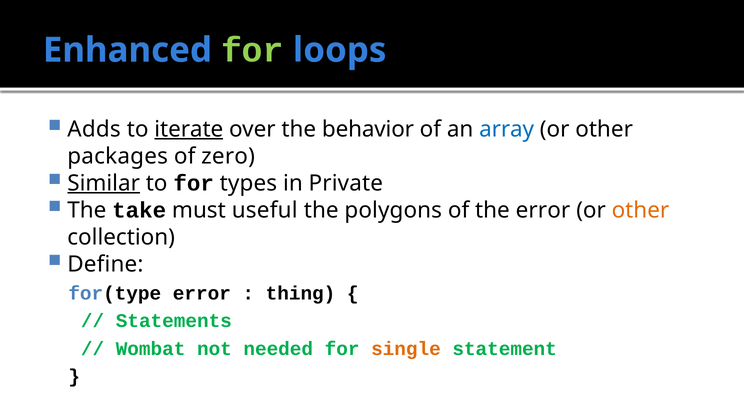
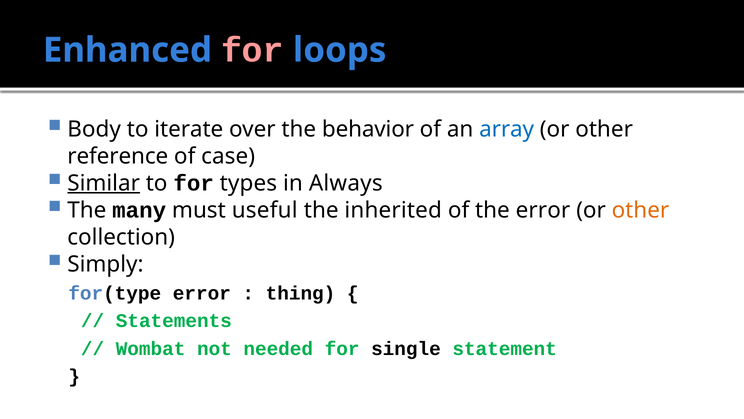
for at (252, 50) colour: light green -> pink
Adds: Adds -> Body
iterate underline: present -> none
packages: packages -> reference
zero: zero -> case
Private: Private -> Always
take: take -> many
polygons: polygons -> inherited
Define: Define -> Simply
single colour: orange -> black
